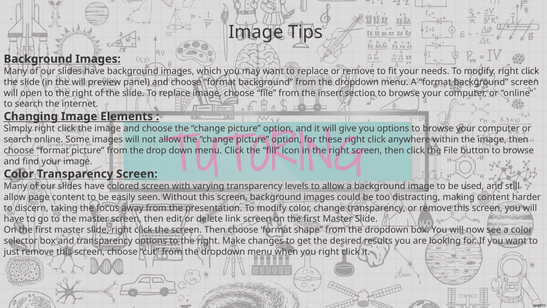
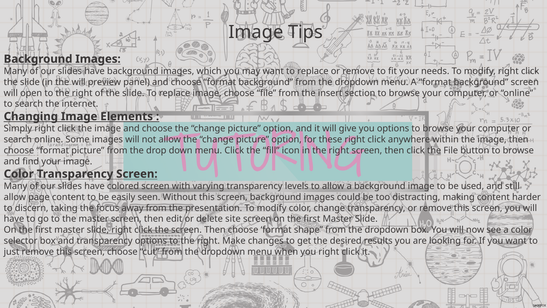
link: link -> site
